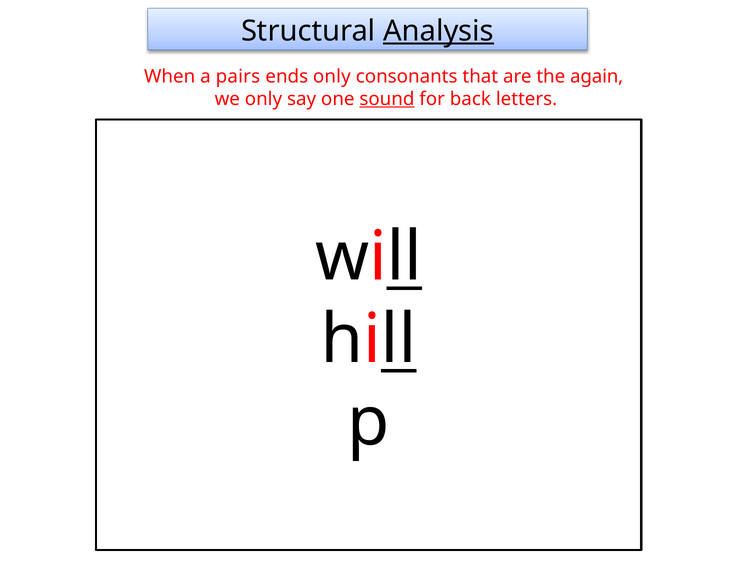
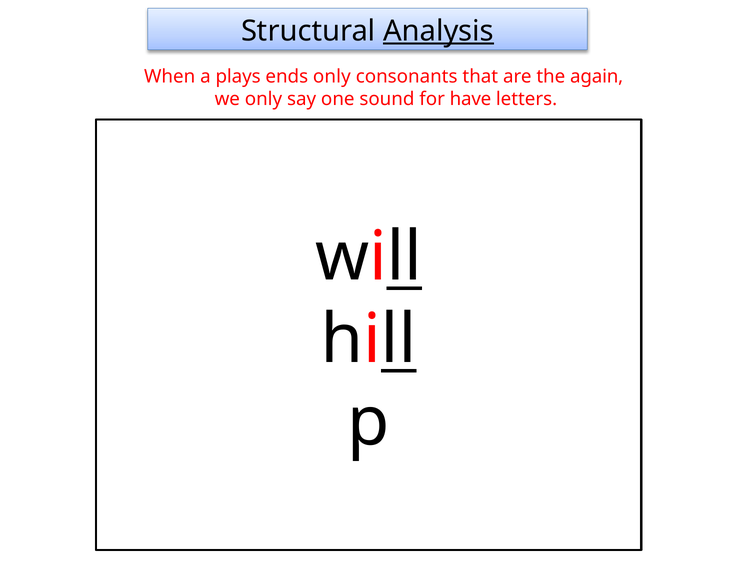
pairs: pairs -> plays
sound underline: present -> none
back: back -> have
